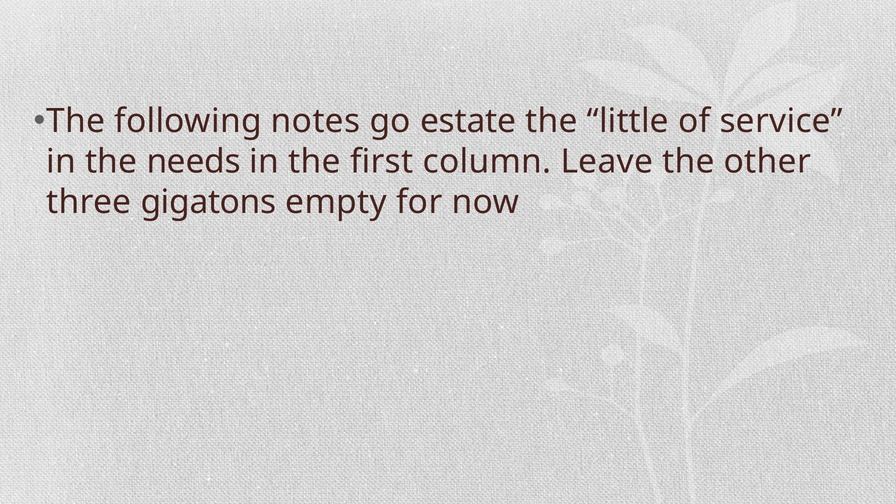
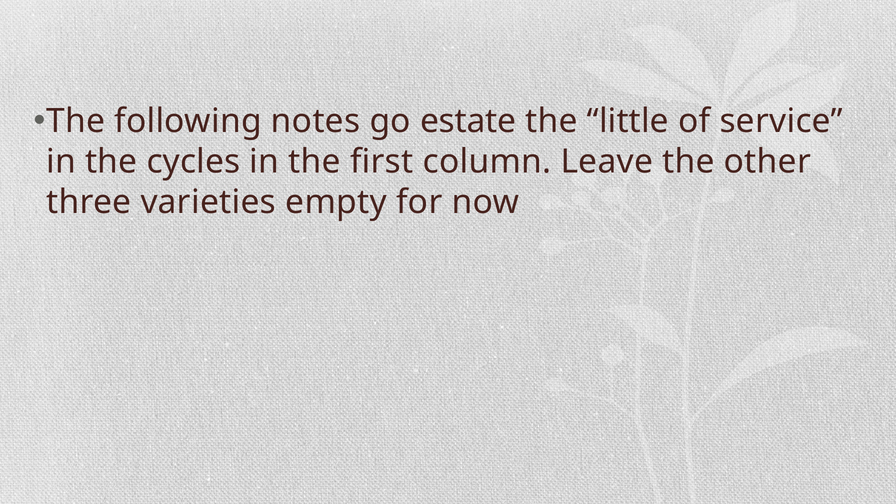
needs: needs -> cycles
gigatons: gigatons -> varieties
